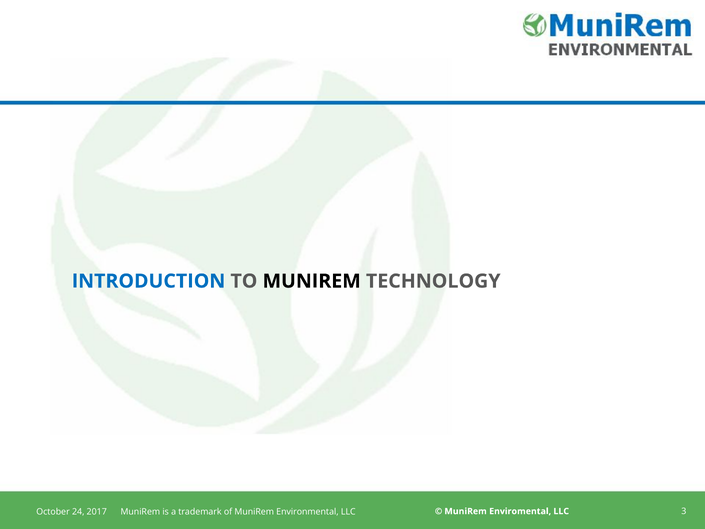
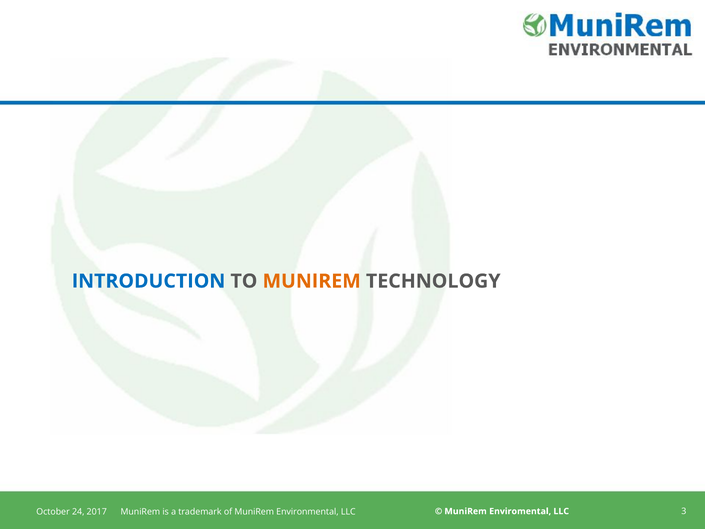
MUNIREM at (312, 281) colour: black -> orange
